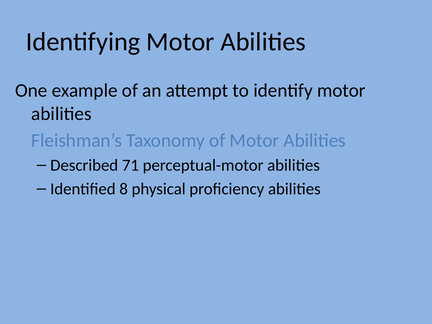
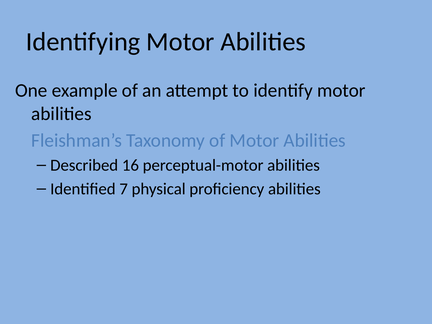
71: 71 -> 16
8: 8 -> 7
